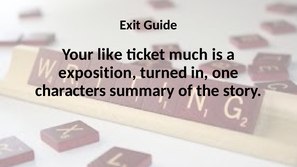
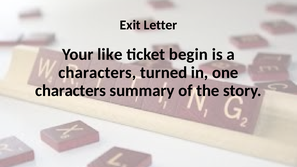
Guide: Guide -> Letter
much: much -> begin
exposition at (97, 73): exposition -> characters
